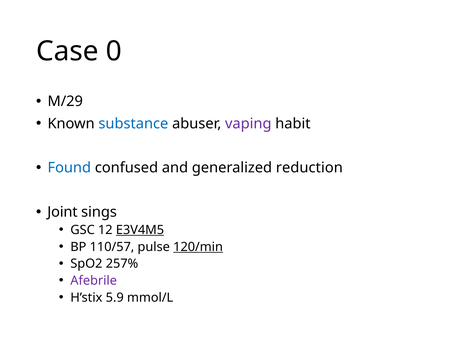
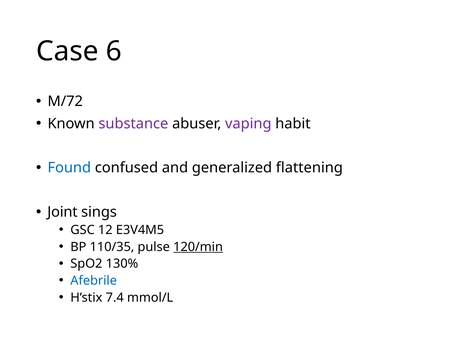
0: 0 -> 6
M/29: M/29 -> M/72
substance colour: blue -> purple
reduction: reduction -> flattening
E3V4M5 underline: present -> none
110/57: 110/57 -> 110/35
257%: 257% -> 130%
Afebrile colour: purple -> blue
5.9: 5.9 -> 7.4
